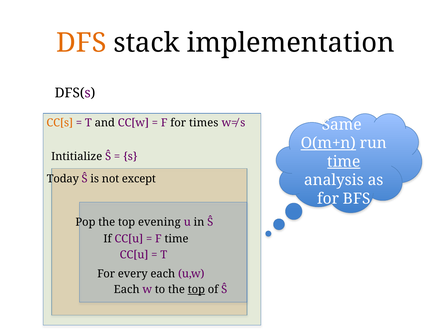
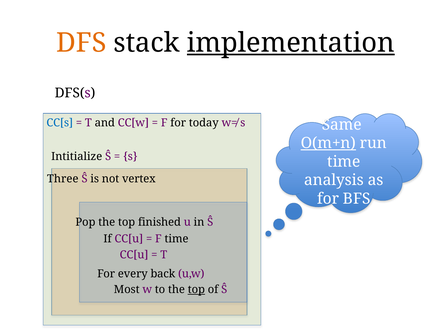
implementation underline: none -> present
CC[s colour: orange -> blue
times: times -> today
time at (344, 162) underline: present -> none
Today: Today -> Three
except: except -> vertex
evening: evening -> finished
every each: each -> back
Each at (127, 290): Each -> Most
